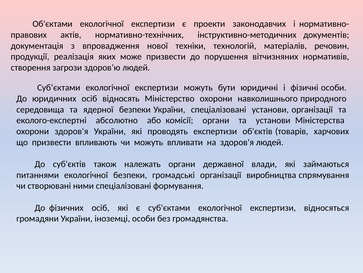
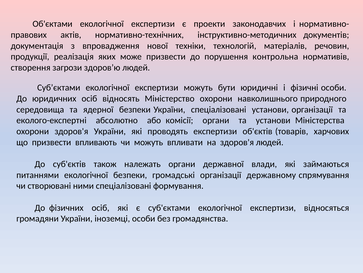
вітчизняних: вітчизняних -> контрольна
виробництва: виробництва -> державному
